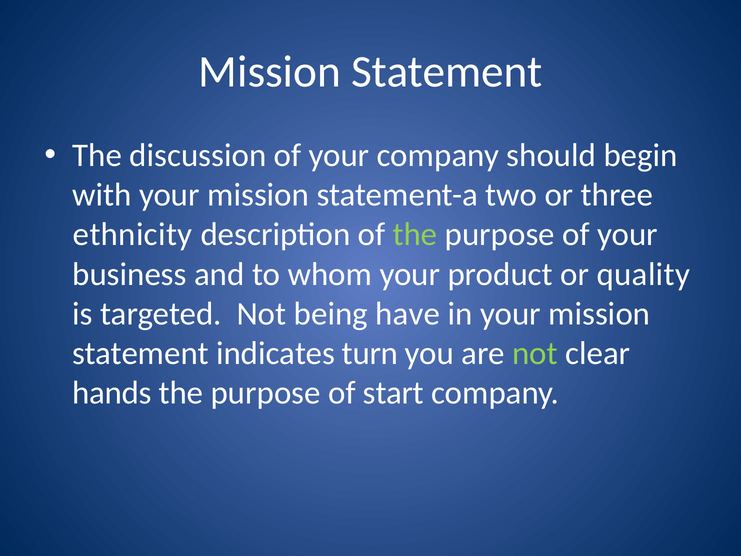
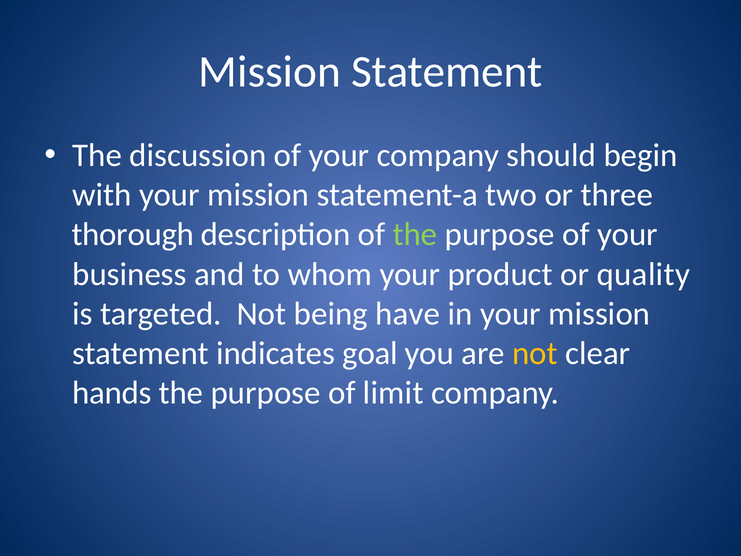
ethnicity: ethnicity -> thorough
turn: turn -> goal
not at (535, 353) colour: light green -> yellow
start: start -> limit
